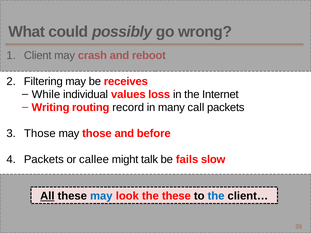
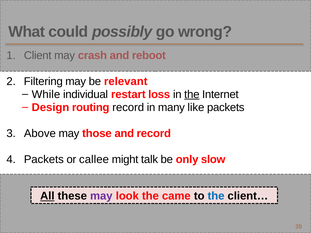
receives: receives -> relevant
values: values -> restart
the at (192, 94) underline: none -> present
Writing: Writing -> Design
call: call -> like
Those at (40, 133): Those -> Above
and before: before -> record
fails: fails -> only
may at (101, 196) colour: blue -> purple
the these: these -> came
